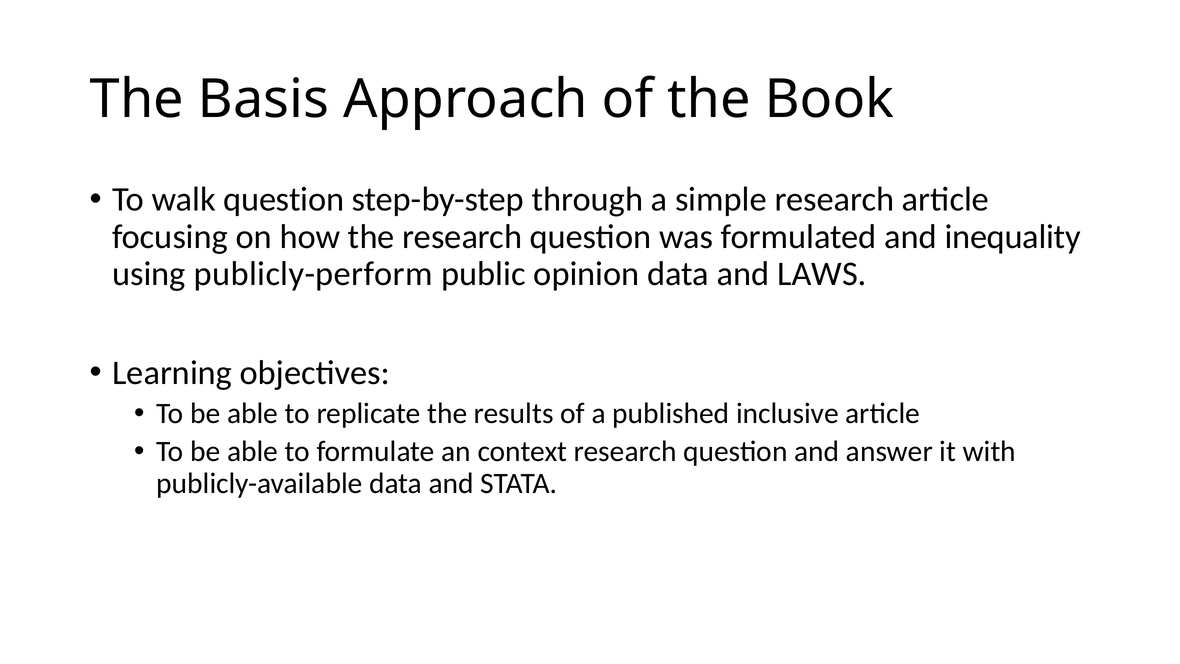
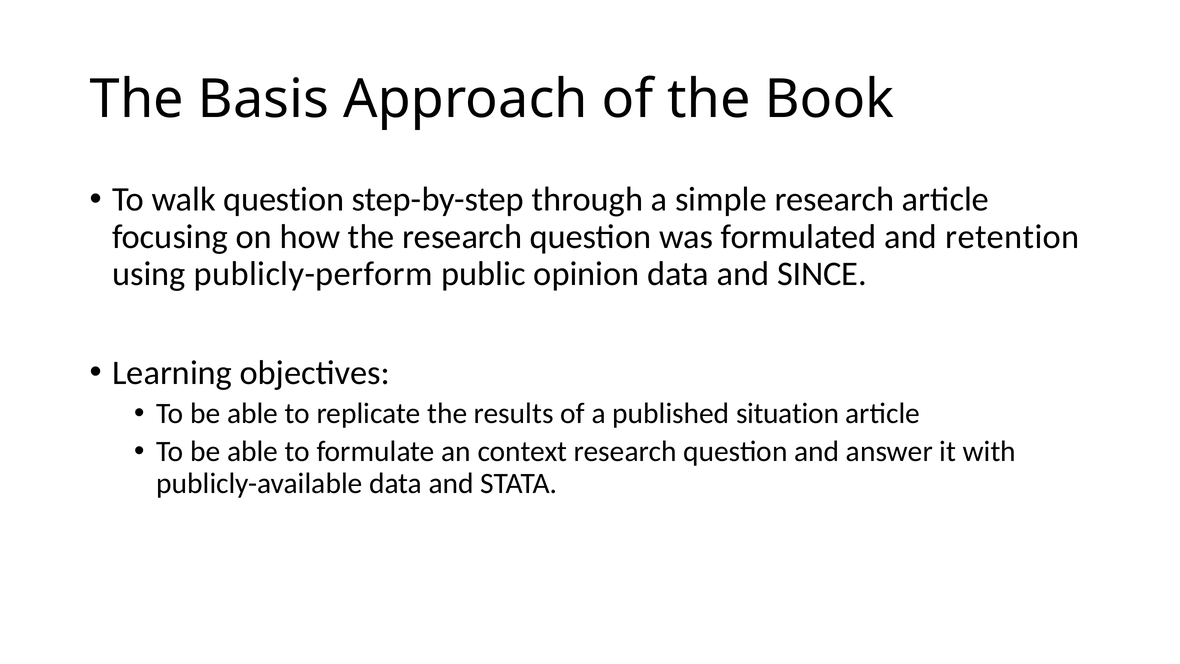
inequality: inequality -> retention
LAWS: LAWS -> SINCE
inclusive: inclusive -> situation
